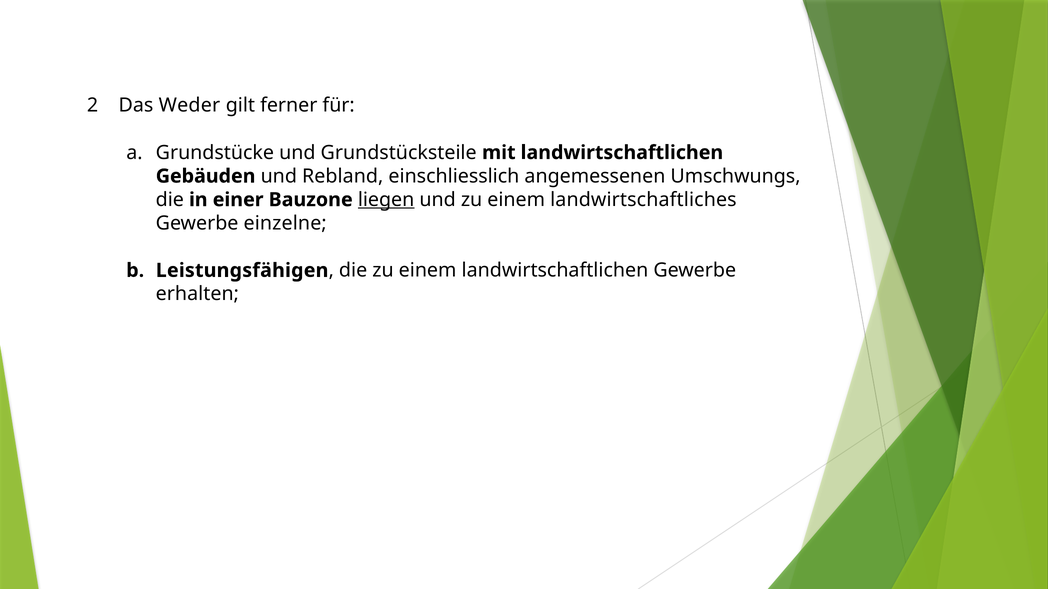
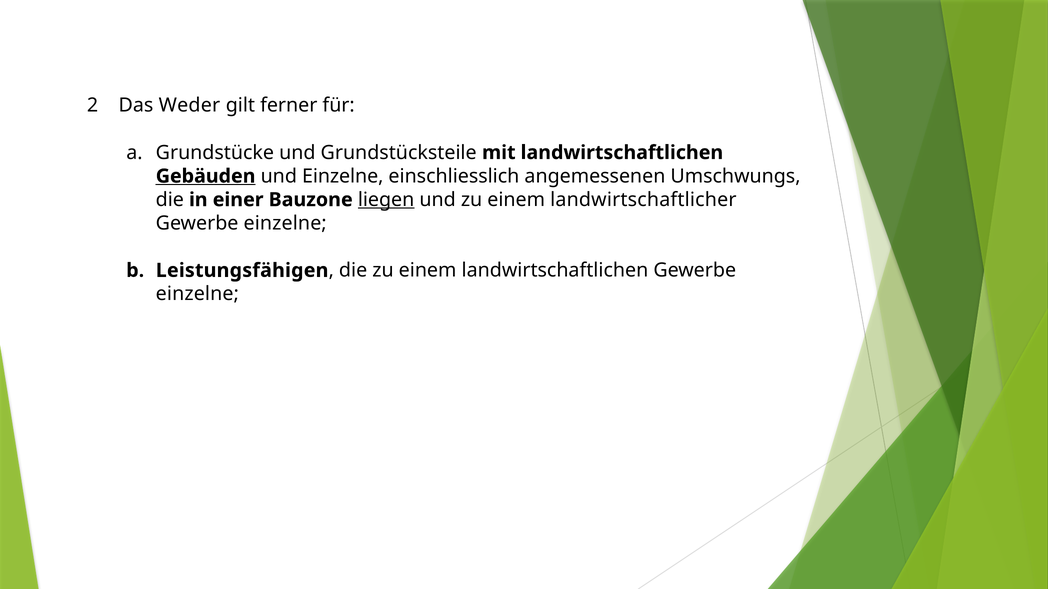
Gebäuden underline: none -> present
und Rebland: Rebland -> Einzelne
landwirtschaftliches: landwirtschaftliches -> landwirtschaftlicher
erhalten at (197, 294): erhalten -> einzelne
